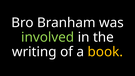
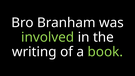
book colour: yellow -> light green
